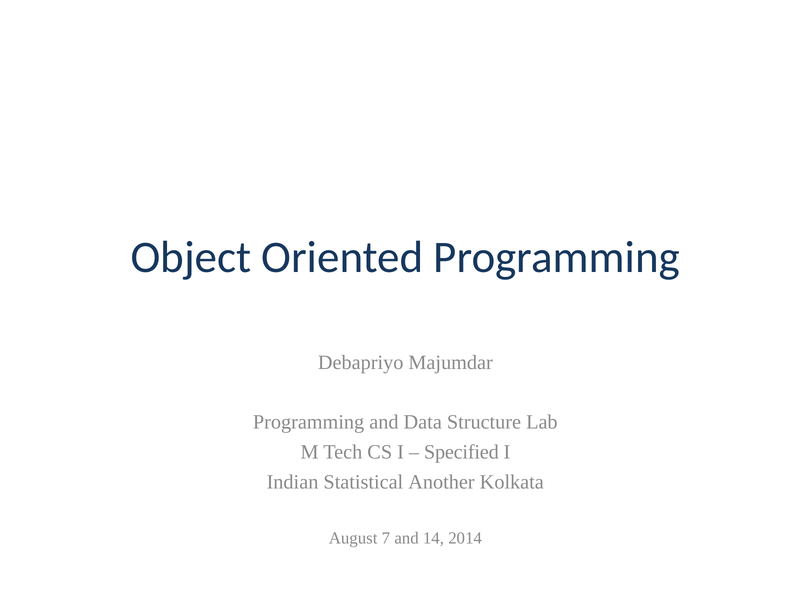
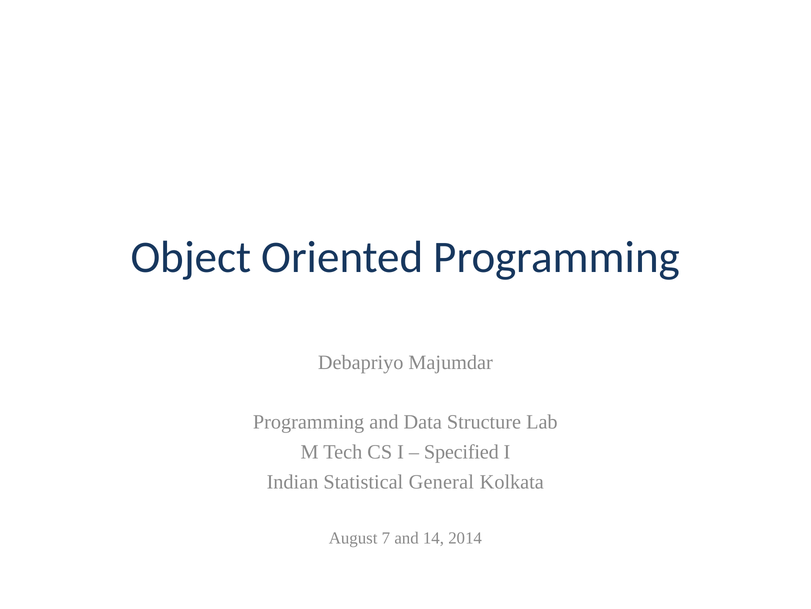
Another: Another -> General
